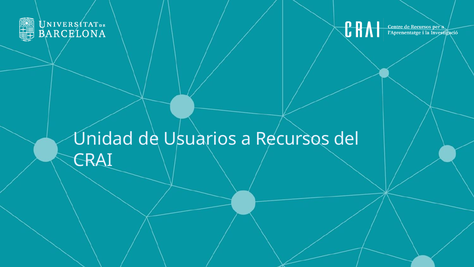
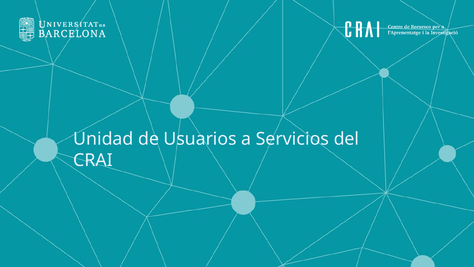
Recursos: Recursos -> Servicios
